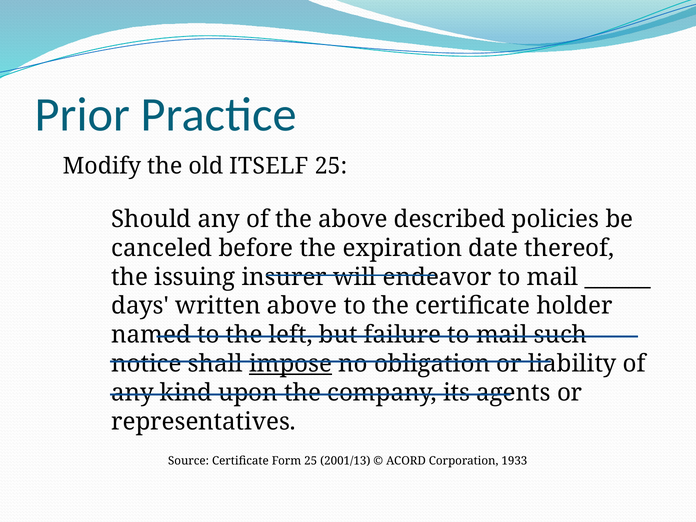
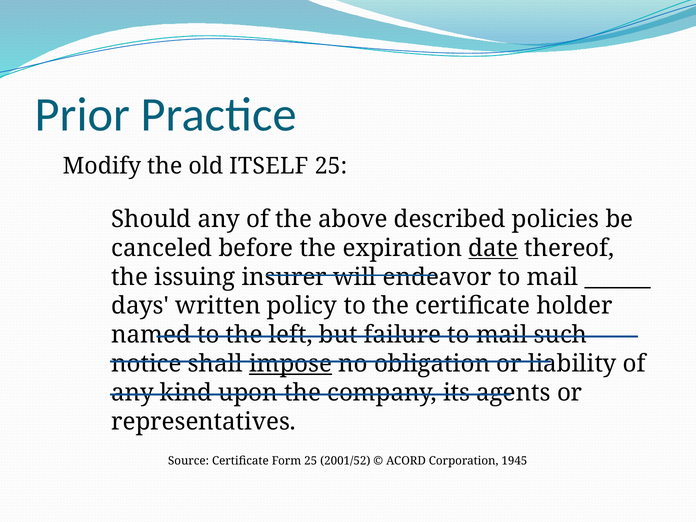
date underline: none -> present
written above: above -> policy
2001/13: 2001/13 -> 2001/52
1933: 1933 -> 1945
